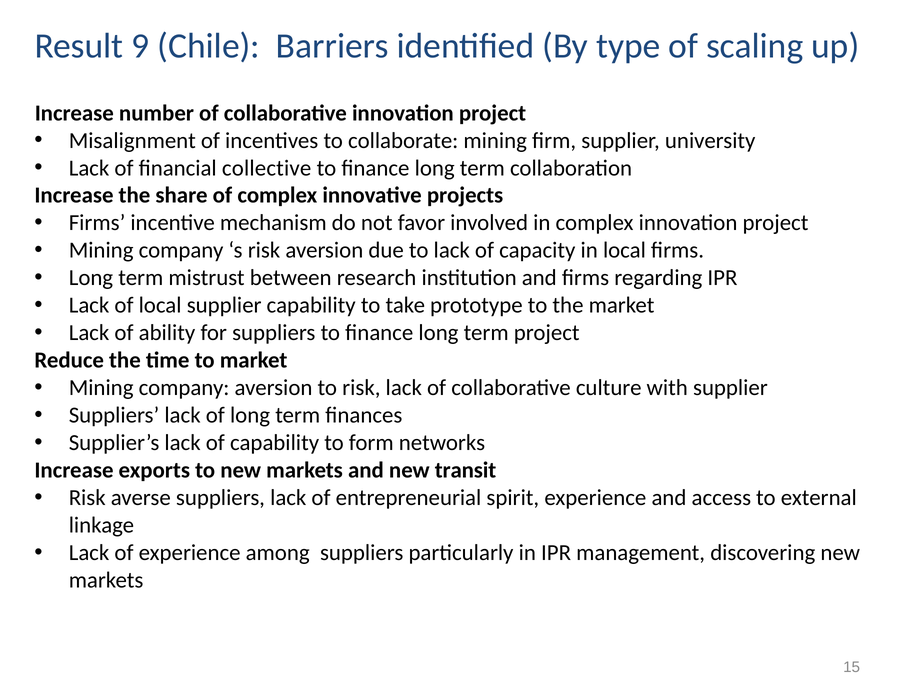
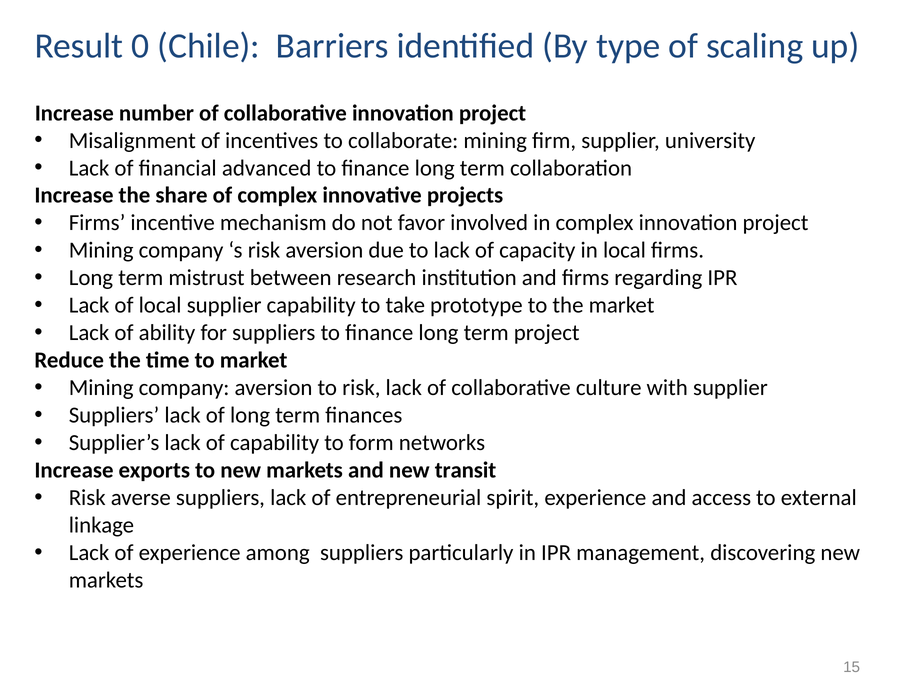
9: 9 -> 0
collective: collective -> advanced
